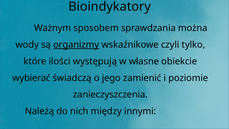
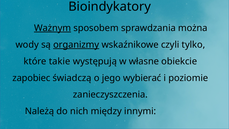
Ważnym underline: none -> present
ilości: ilości -> takie
wybierać: wybierać -> zapobiec
zamienić: zamienić -> wybierać
